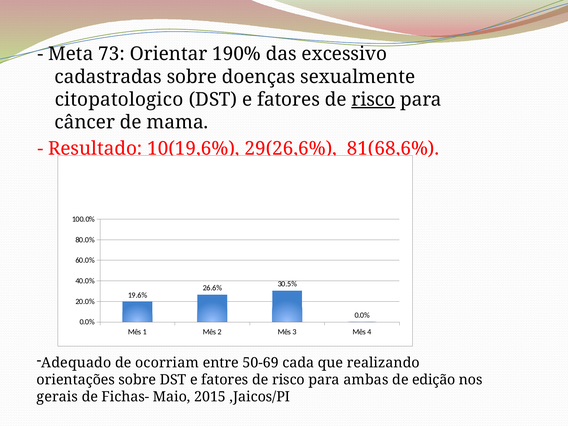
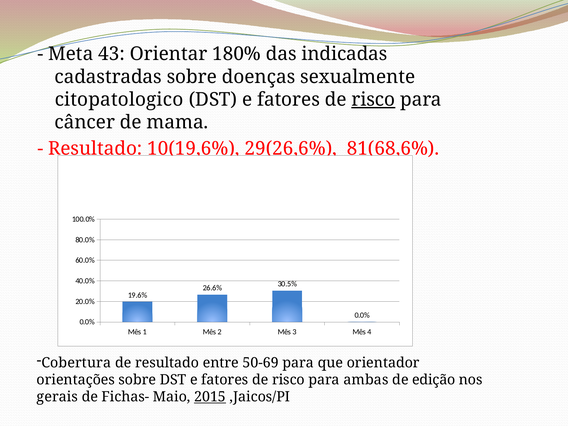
73: 73 -> 43
190%: 190% -> 180%
excessivo: excessivo -> indicadas
Adequado: Adequado -> Cobertura
de ocorriam: ocorriam -> resultado
50-69 cada: cada -> para
realizando: realizando -> orientador
2015 underline: none -> present
